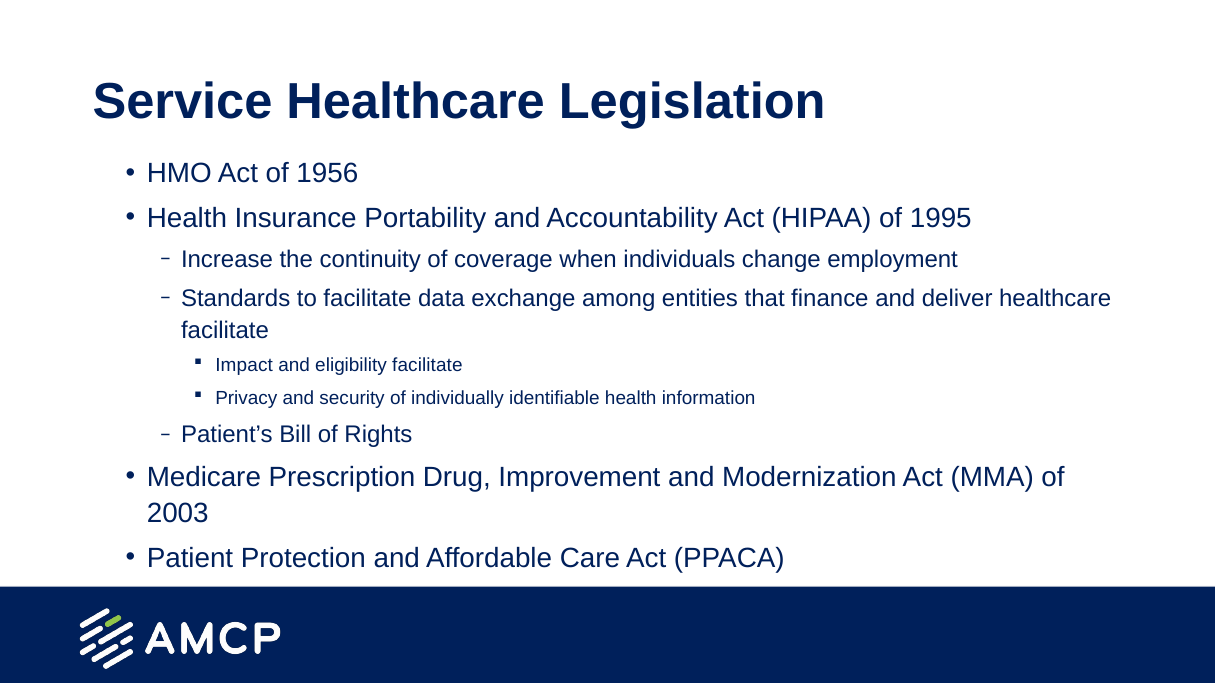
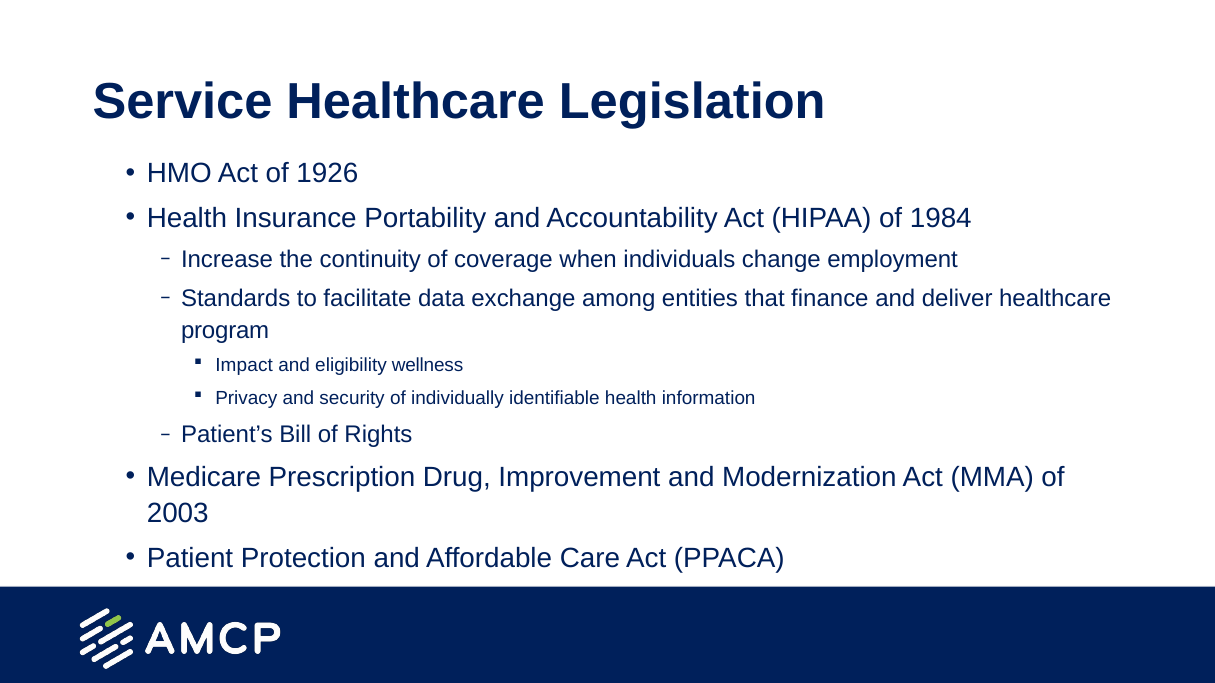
1956: 1956 -> 1926
1995: 1995 -> 1984
facilitate at (225, 330): facilitate -> program
eligibility facilitate: facilitate -> wellness
